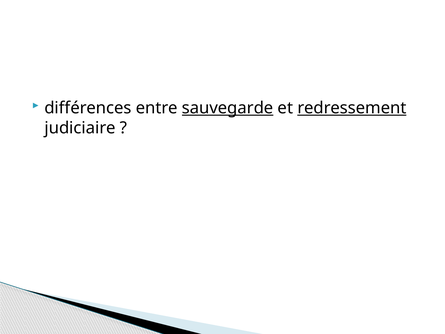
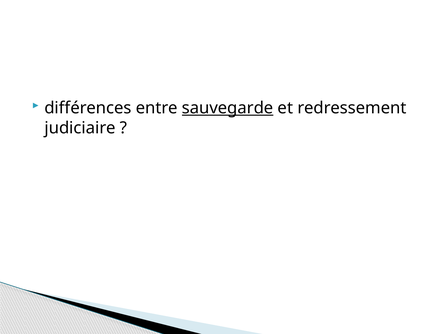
redressement underline: present -> none
